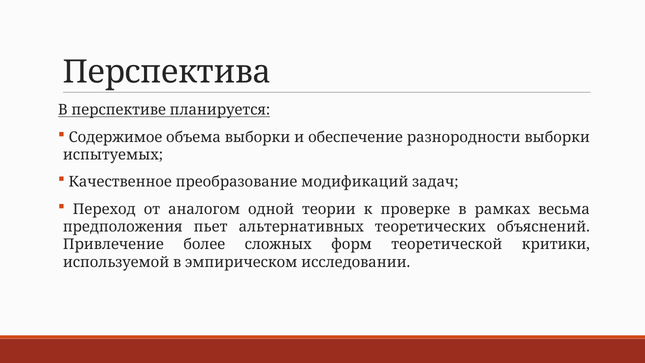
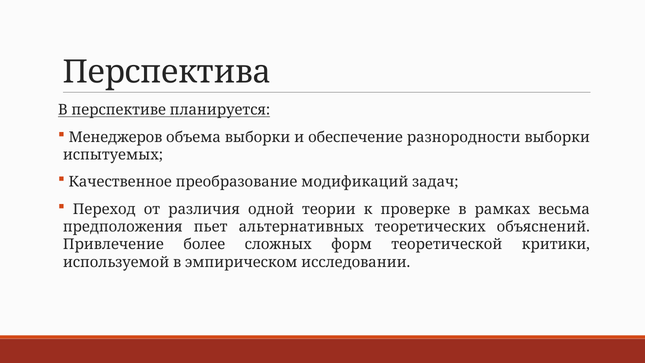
Содержимое: Содержимое -> Менеджеров
аналогом: аналогом -> различия
